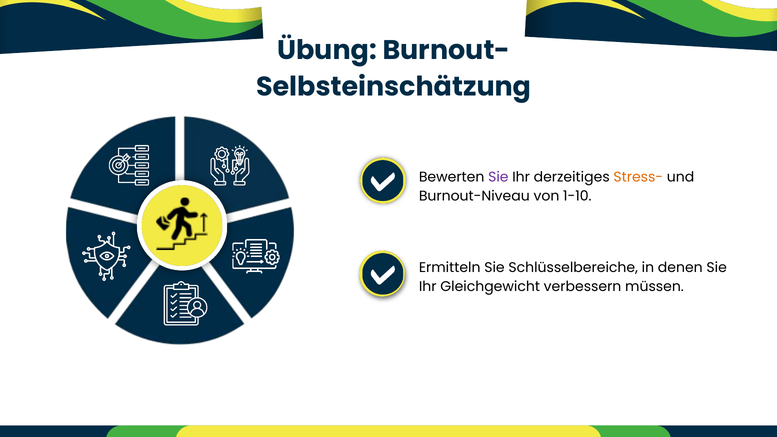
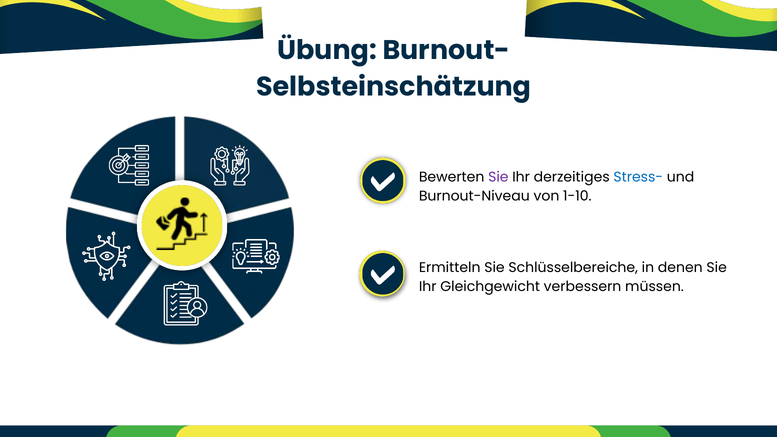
Stress- colour: orange -> blue
